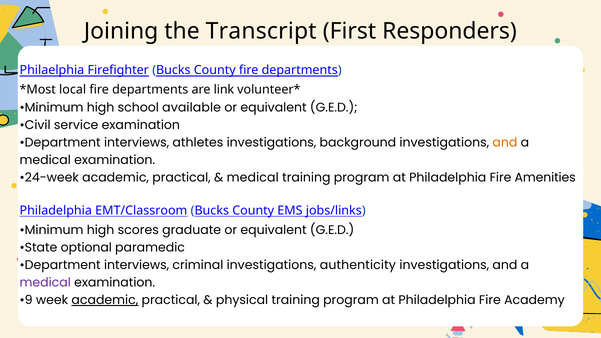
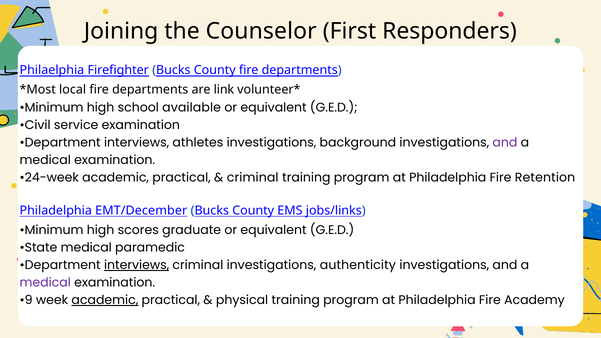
Transcript: Transcript -> Counselor
and at (505, 142) colour: orange -> purple
medical at (253, 178): medical -> criminal
Amenities: Amenities -> Retention
EMT/Classroom: EMT/Classroom -> EMT/December
State optional: optional -> medical
interviews at (137, 265) underline: none -> present
